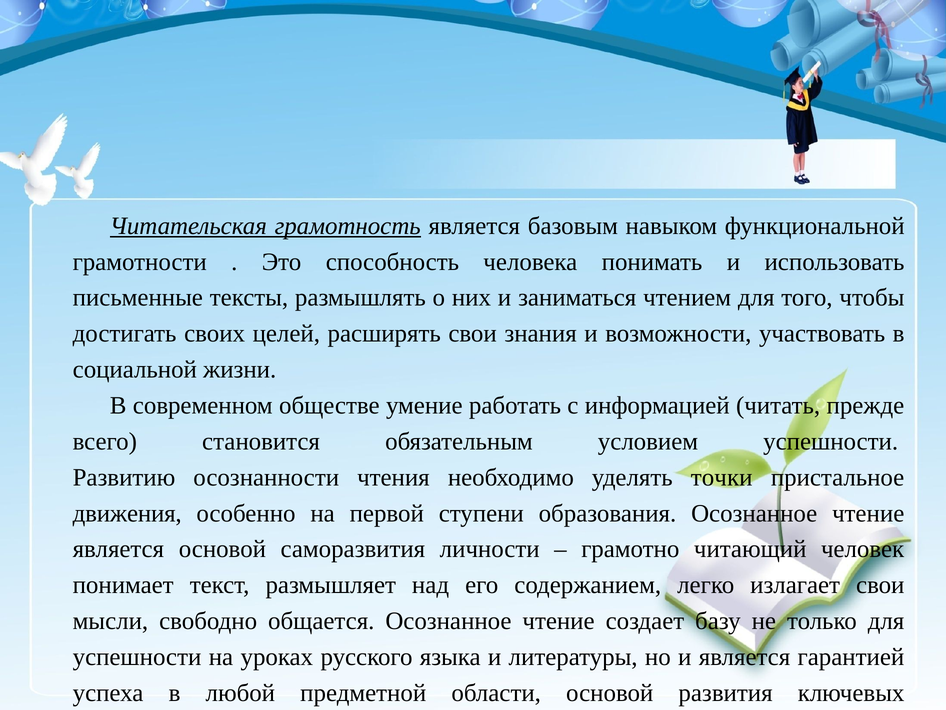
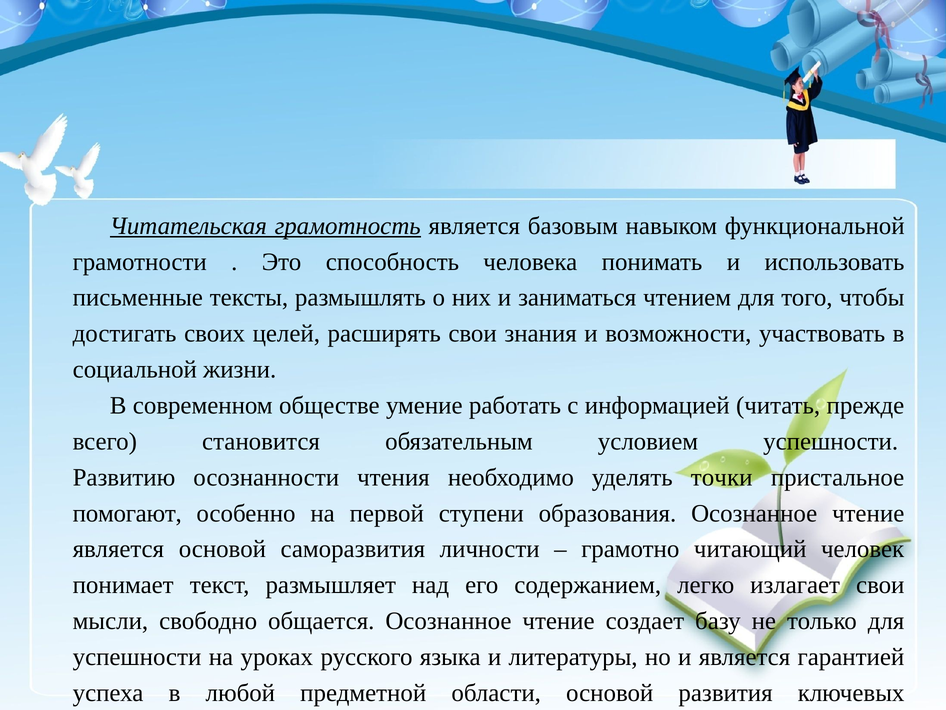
движения: движения -> помогают
